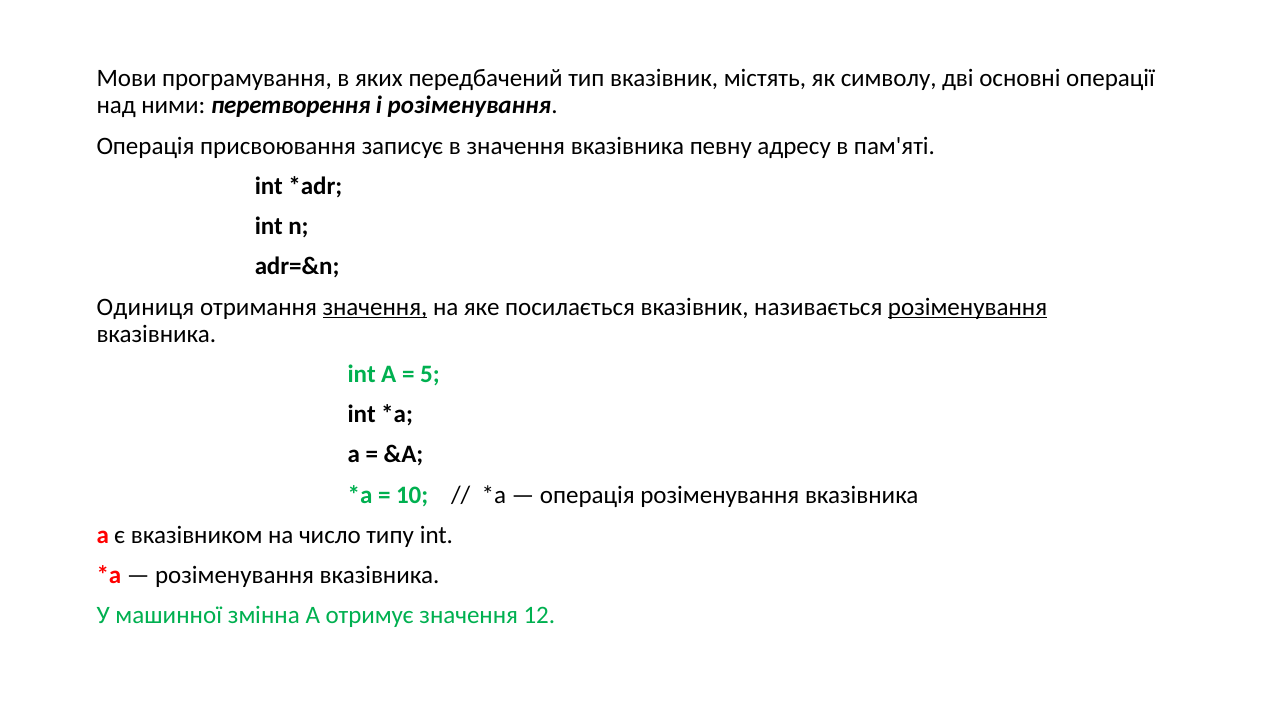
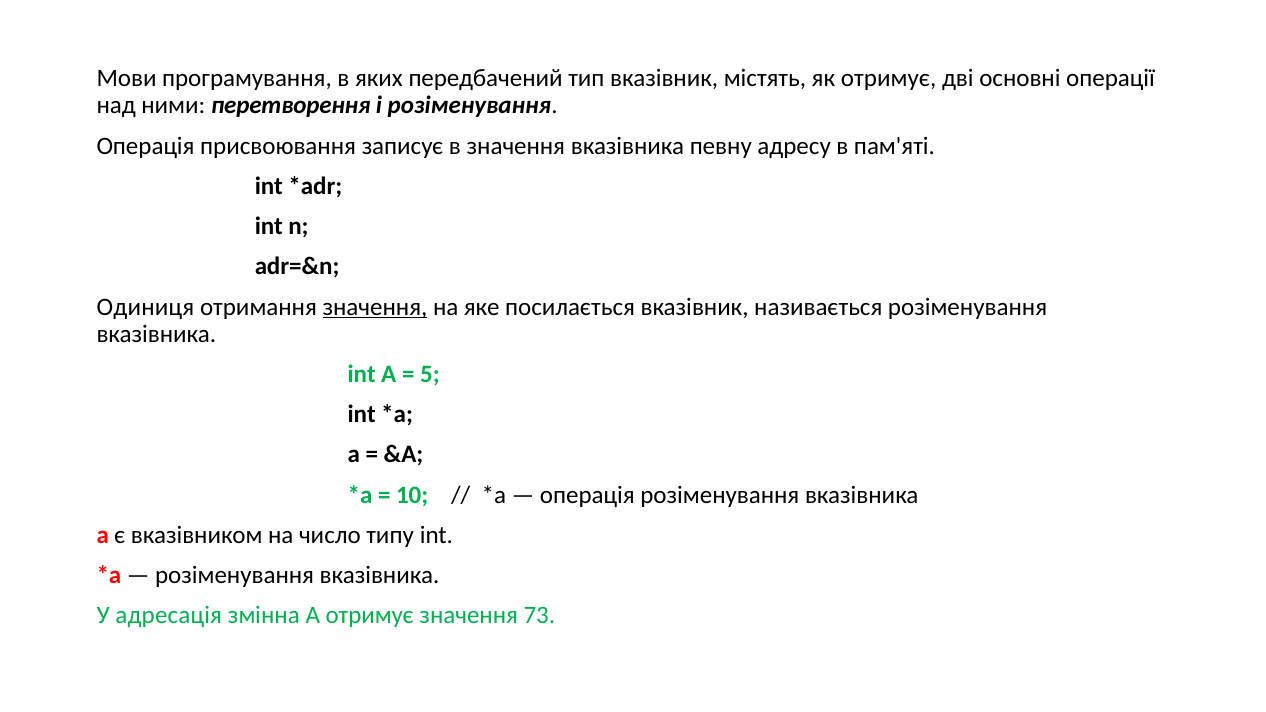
як символу: символу -> отримує
розіменування at (968, 307) underline: present -> none
машинної: машинної -> адресація
12: 12 -> 73
